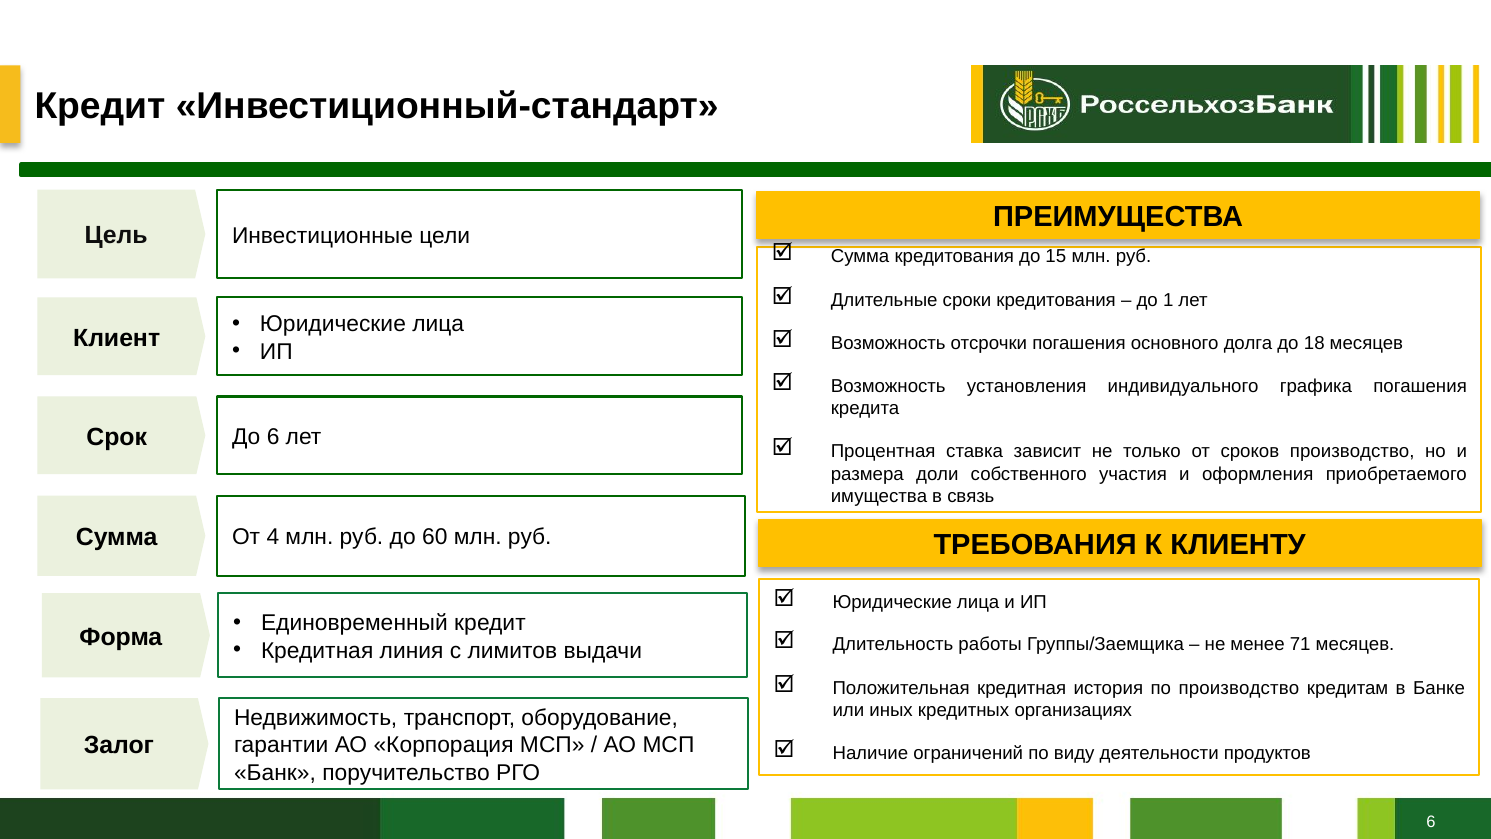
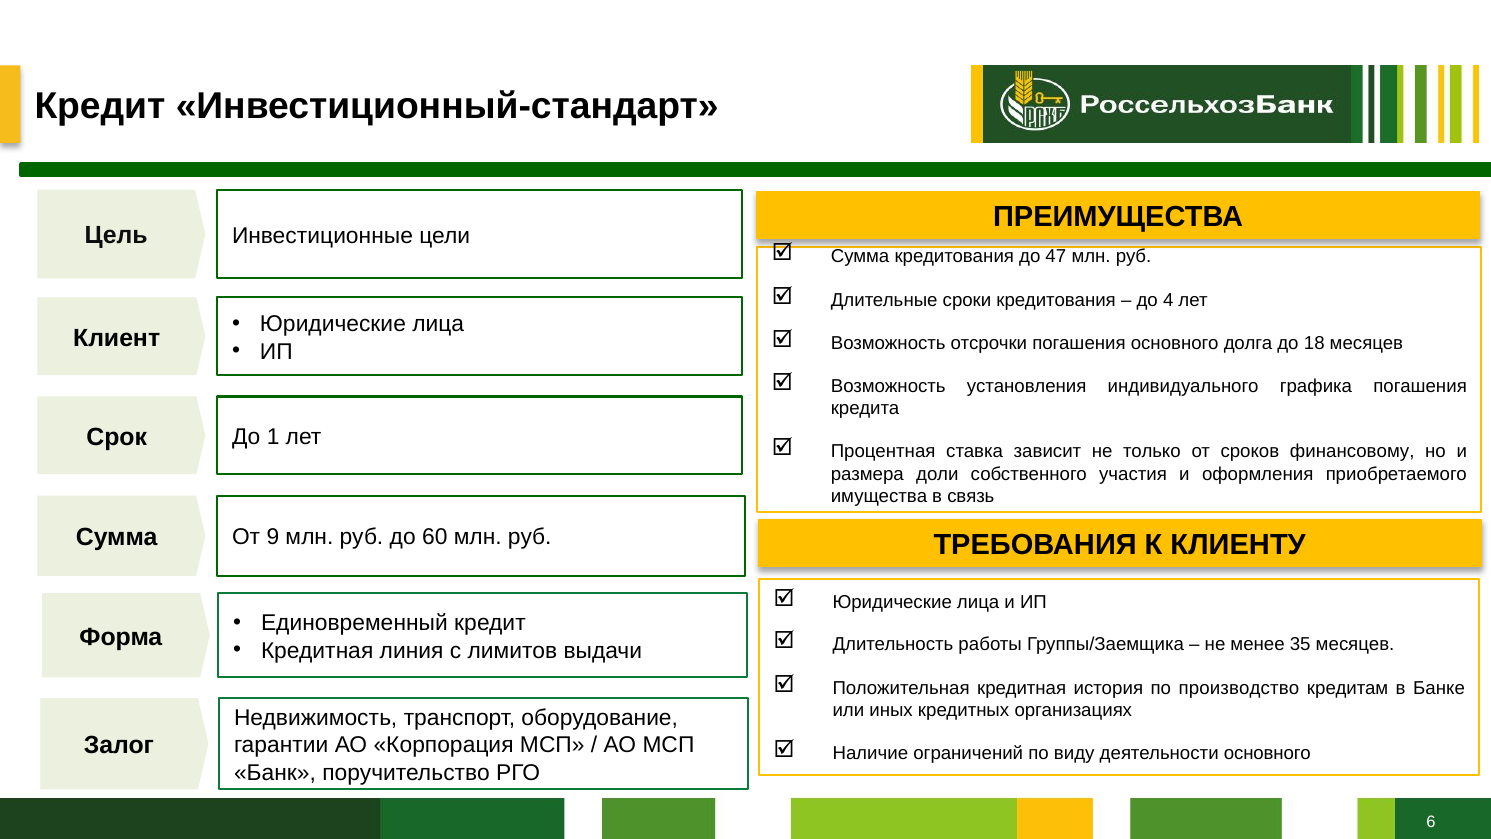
15: 15 -> 47
1: 1 -> 4
До 6: 6 -> 1
сроков производство: производство -> финансовому
4: 4 -> 9
71: 71 -> 35
деятельности продуктов: продуктов -> основного
